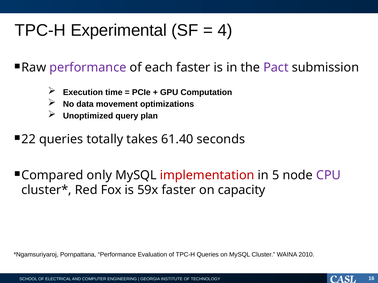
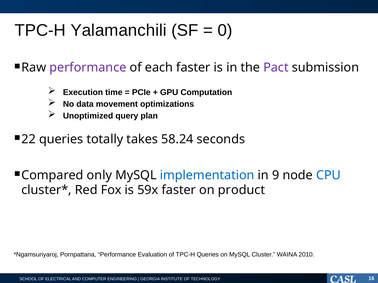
Experimental: Experimental -> Yalamanchili
4: 4 -> 0
61.40: 61.40 -> 58.24
implementation colour: red -> blue
5: 5 -> 9
CPU colour: purple -> blue
capacity: capacity -> product
